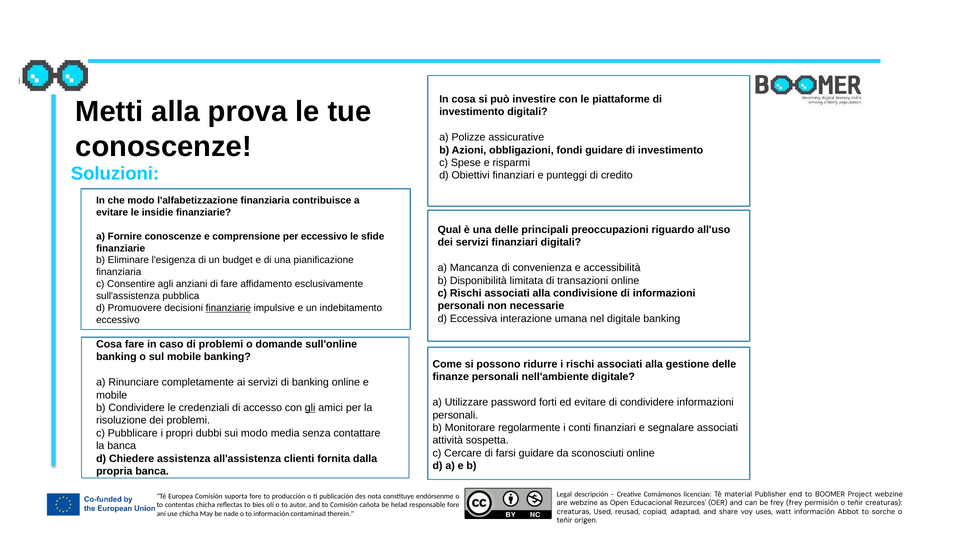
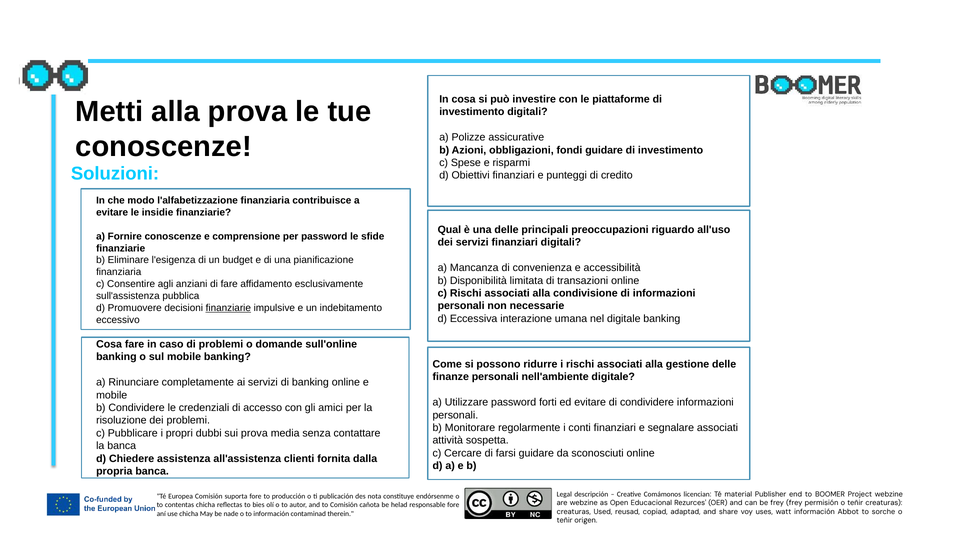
per eccessivo: eccessivo -> password
gli underline: present -> none
sui modo: modo -> prova
